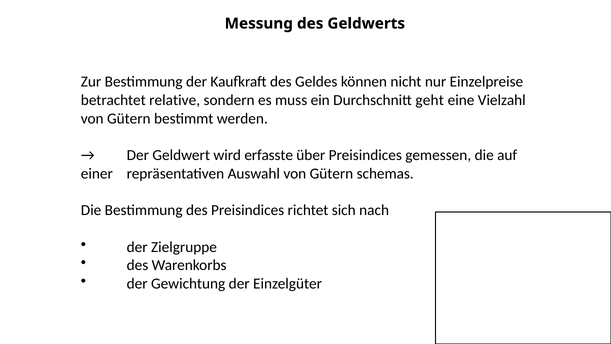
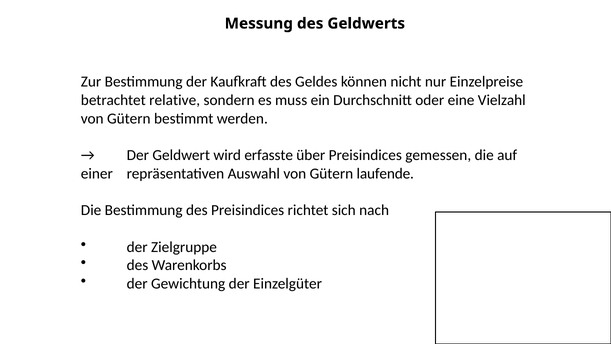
geht: geht -> oder
schemas: schemas -> laufende
